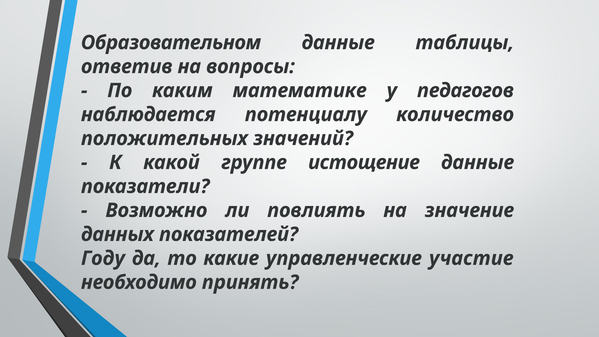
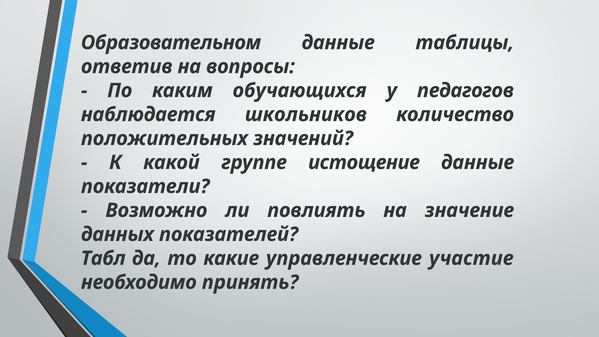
математике: математике -> обучающихся
потенциалу: потенциалу -> школьников
Году: Году -> Табл
